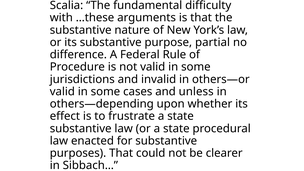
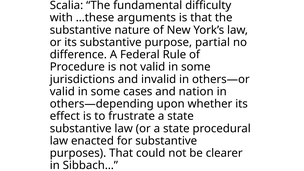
unless: unless -> nation
